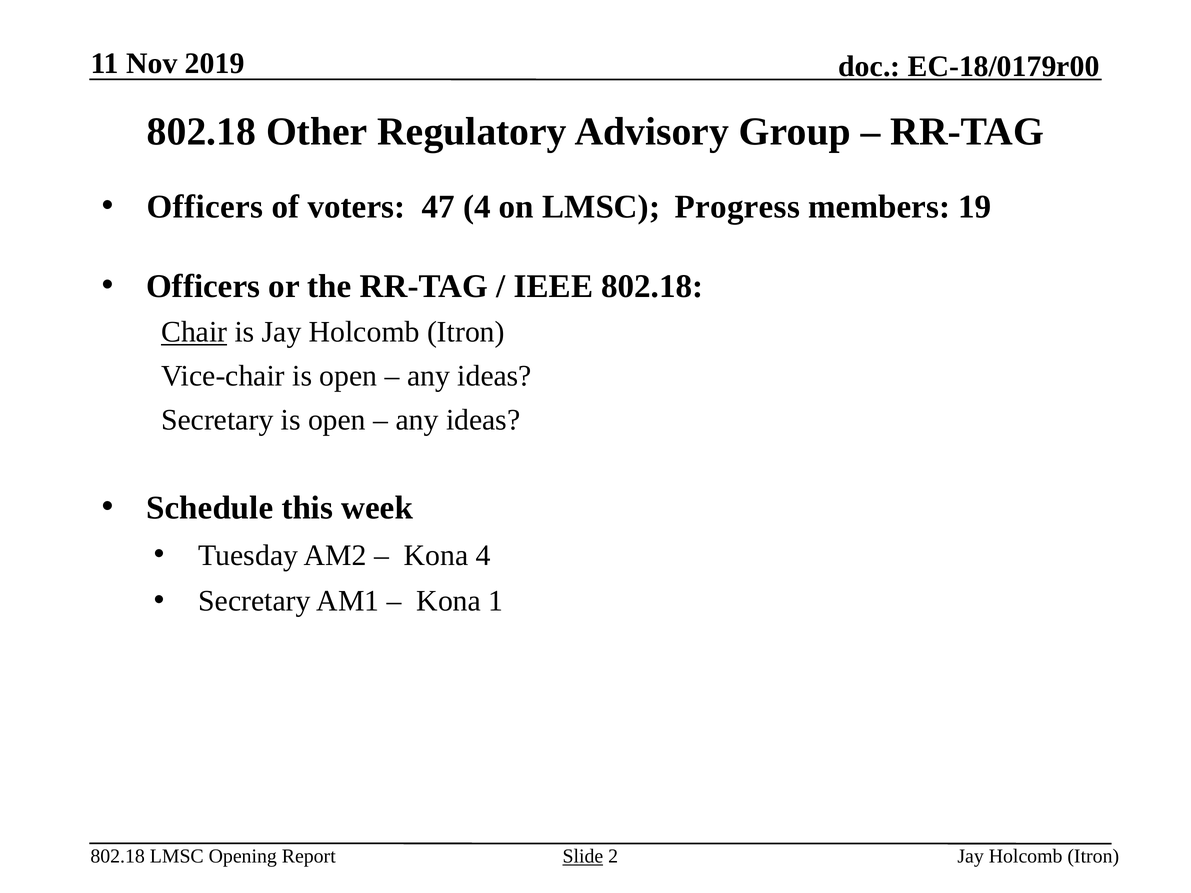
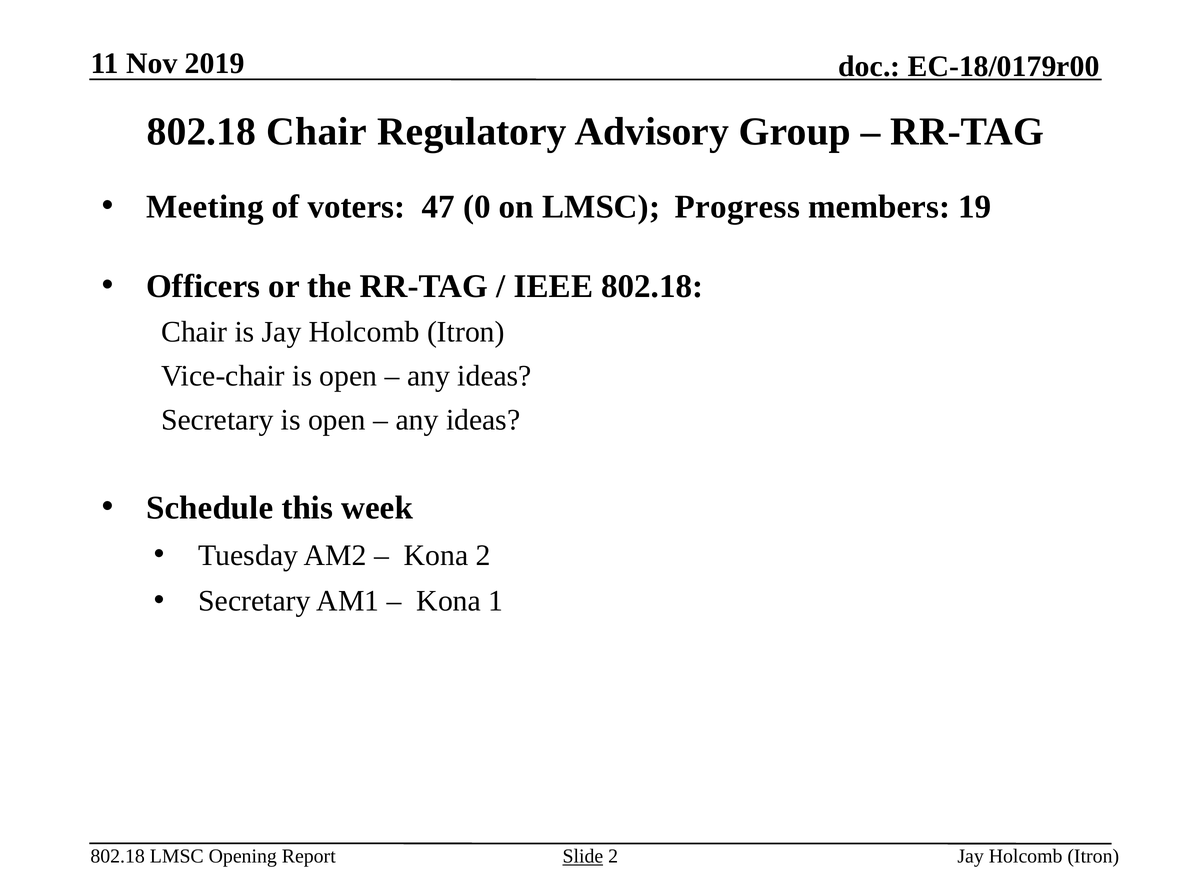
Other at (317, 132): Other -> Chair
Officers at (205, 207): Officers -> Meeting
47 4: 4 -> 0
Chair at (194, 332) underline: present -> none
Kona 4: 4 -> 2
